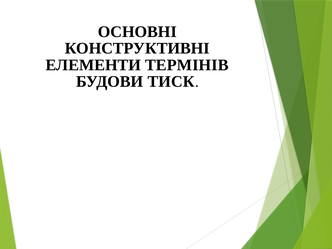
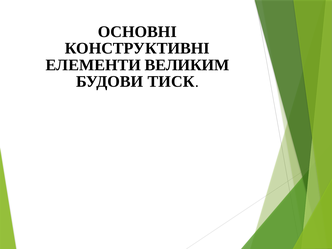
ТЕРМІНІВ: ТЕРМІНІВ -> ВЕЛИКИМ
